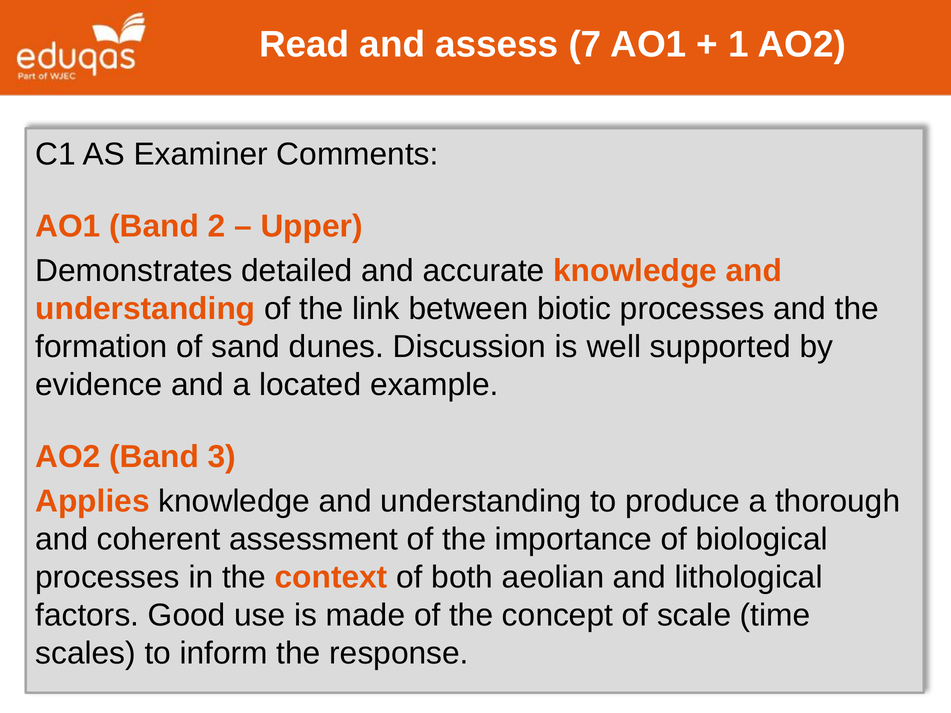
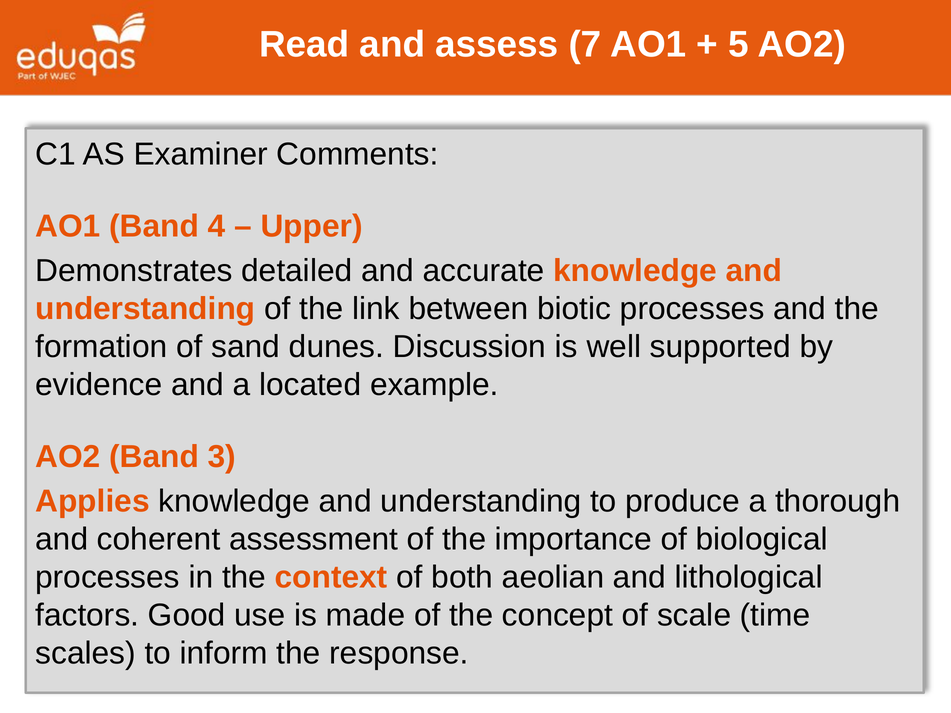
1: 1 -> 5
2: 2 -> 4
